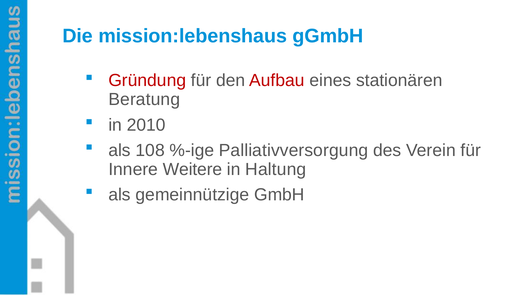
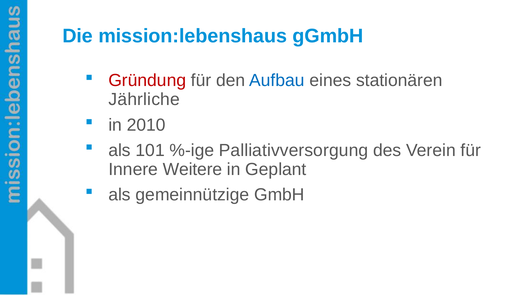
Aufbau colour: red -> blue
Beratung: Beratung -> Jährliche
108: 108 -> 101
Haltung: Haltung -> Geplant
